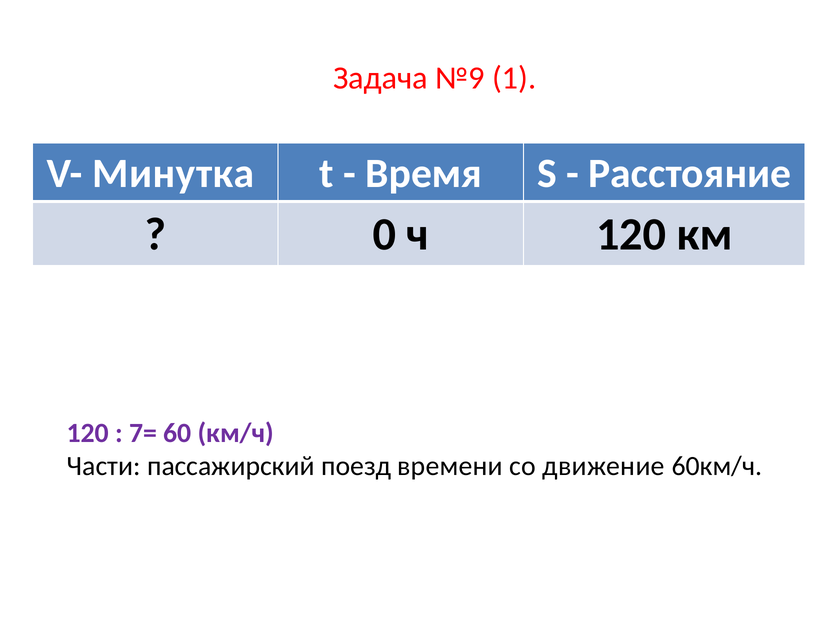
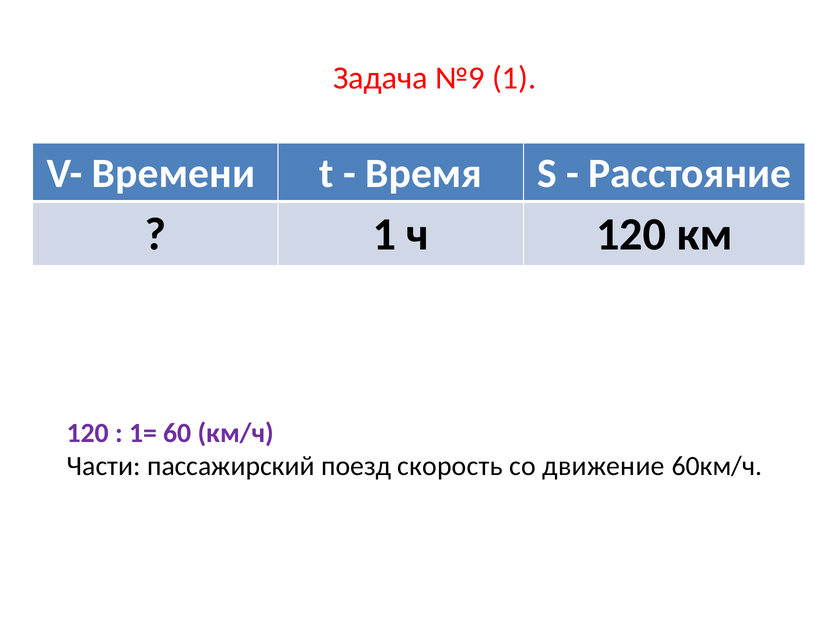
Минутка: Минутка -> Времени
0 at (384, 234): 0 -> 1
7=: 7= -> 1=
времени: времени -> скорость
